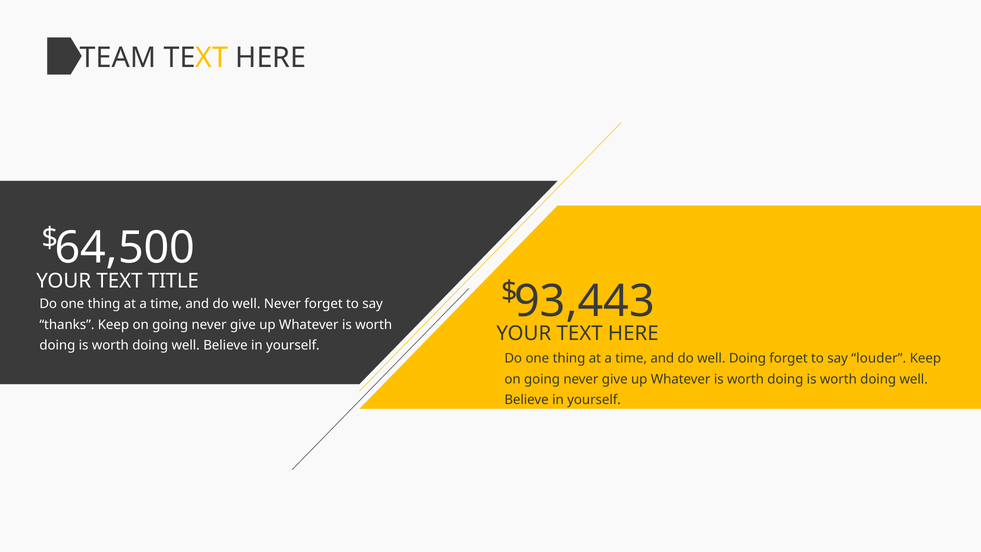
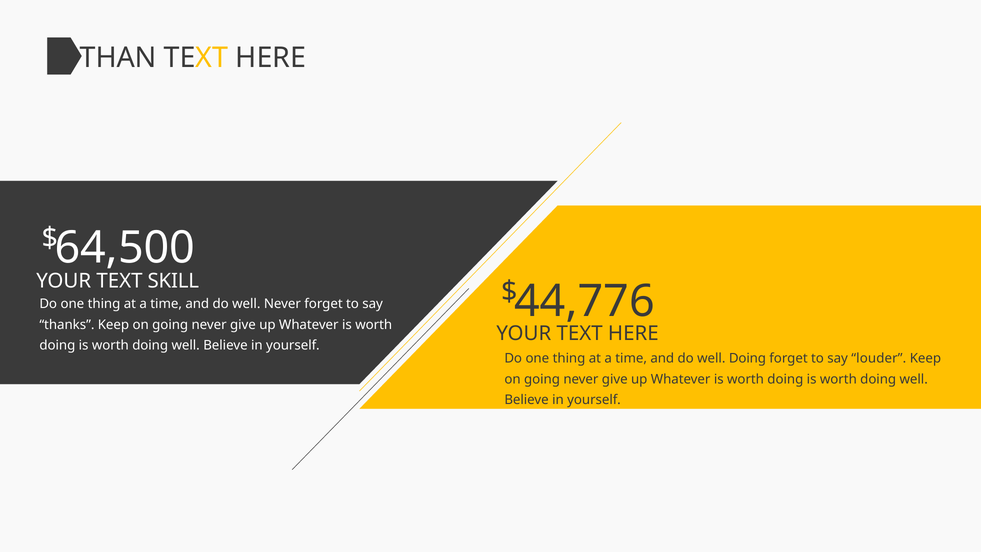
TEAM: TEAM -> THAN
TITLE: TITLE -> SKILL
93,443: 93,443 -> 44,776
